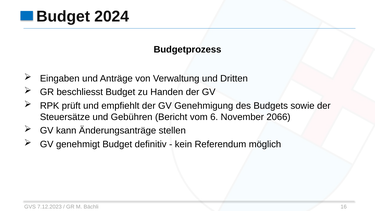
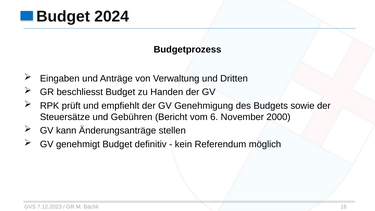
2066: 2066 -> 2000
